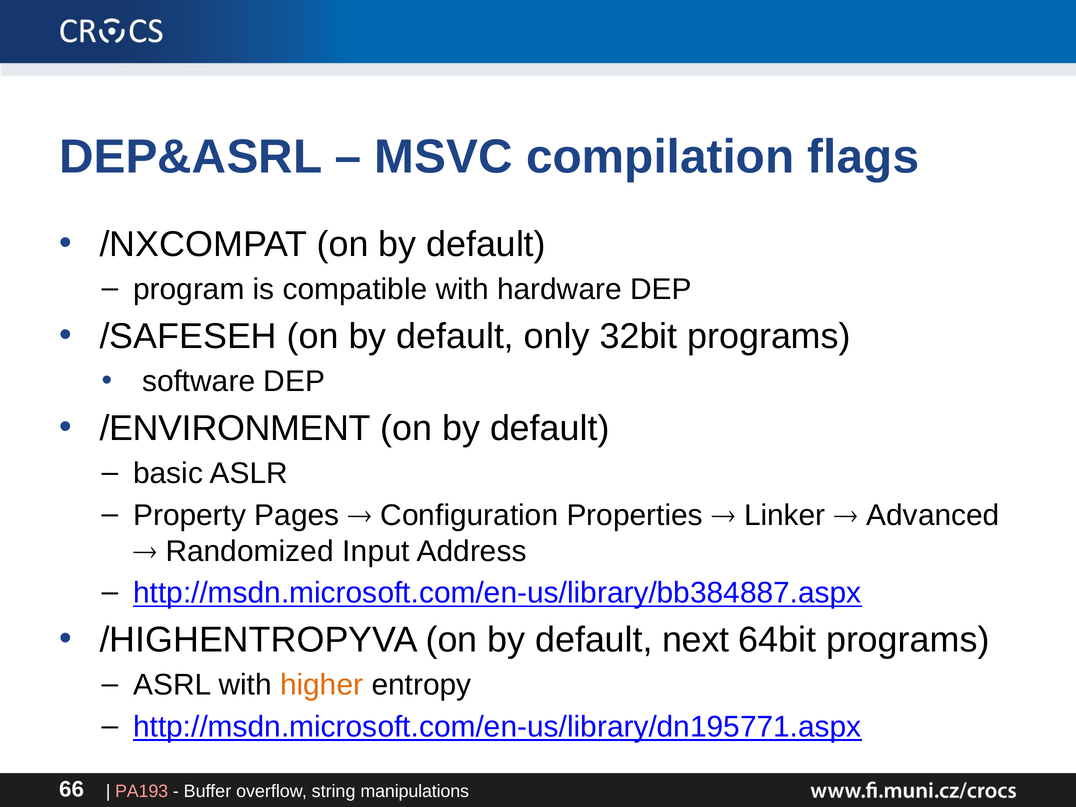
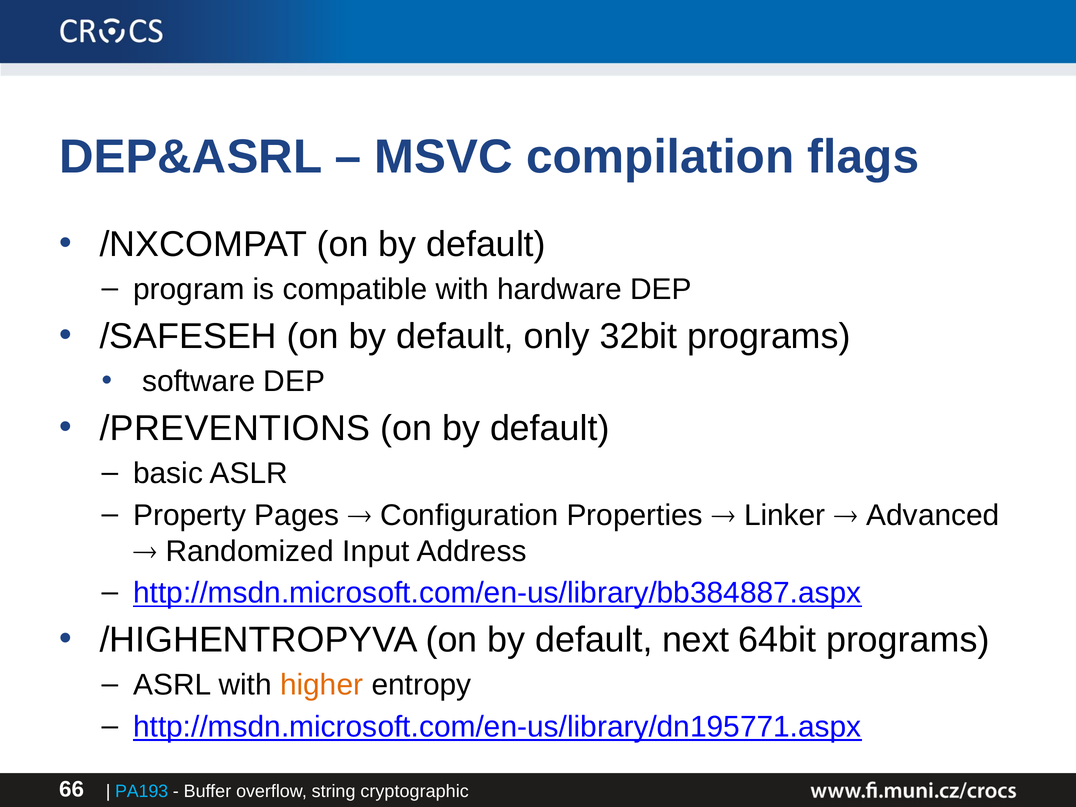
/ENVIRONMENT: /ENVIRONMENT -> /PREVENTIONS
PA193 colour: pink -> light blue
manipulations: manipulations -> cryptographic
